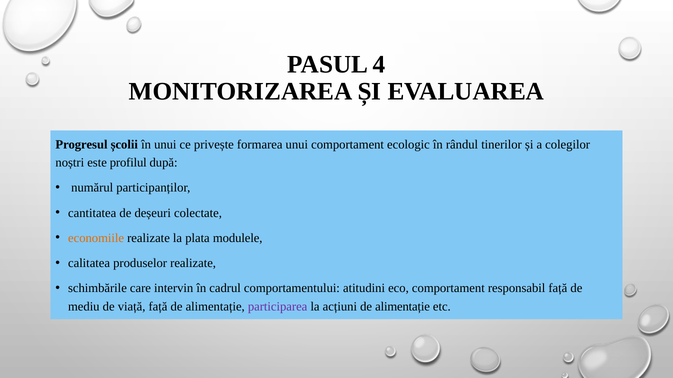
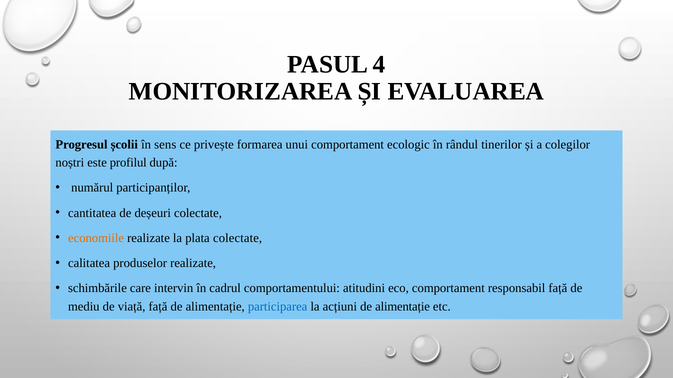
în unui: unui -> sens
plata modulele: modulele -> colectate
participarea colour: purple -> blue
